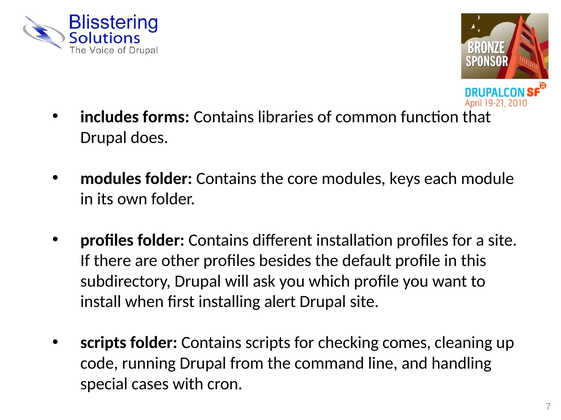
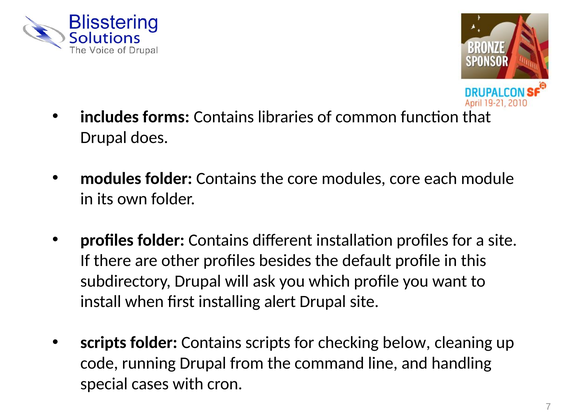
modules keys: keys -> core
comes: comes -> below
